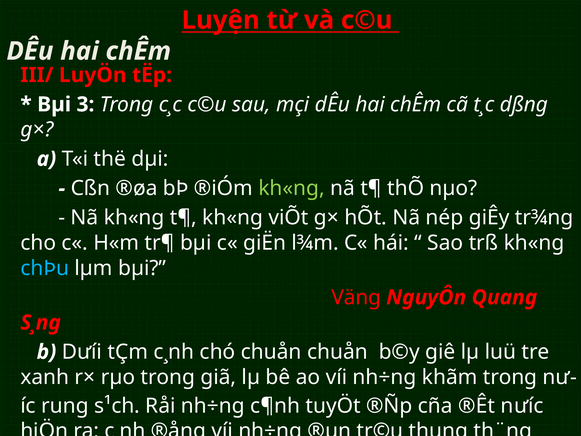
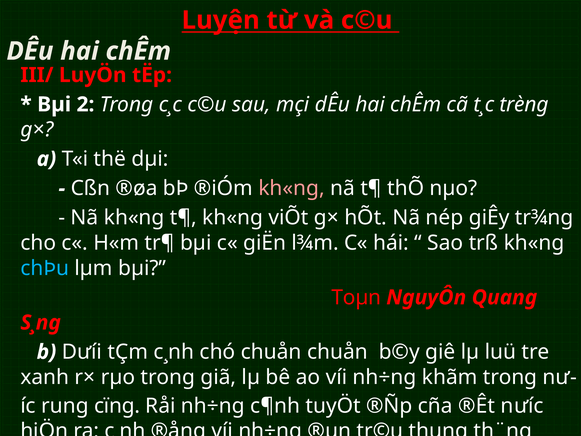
3: 3 -> 2
t¸c dßng: dßng -> trèng
kh«ng at (292, 188) colour: light green -> pink
Väng: Väng -> Toµn
s¹ch: s¹ch -> cïng
